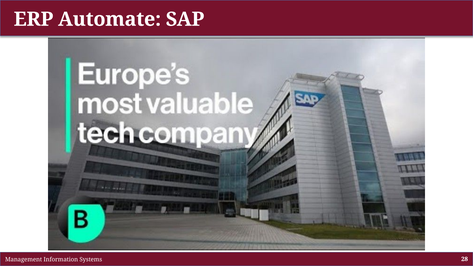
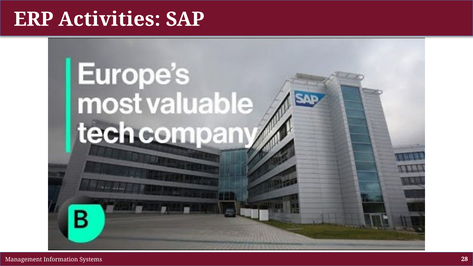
Automate: Automate -> Activities
